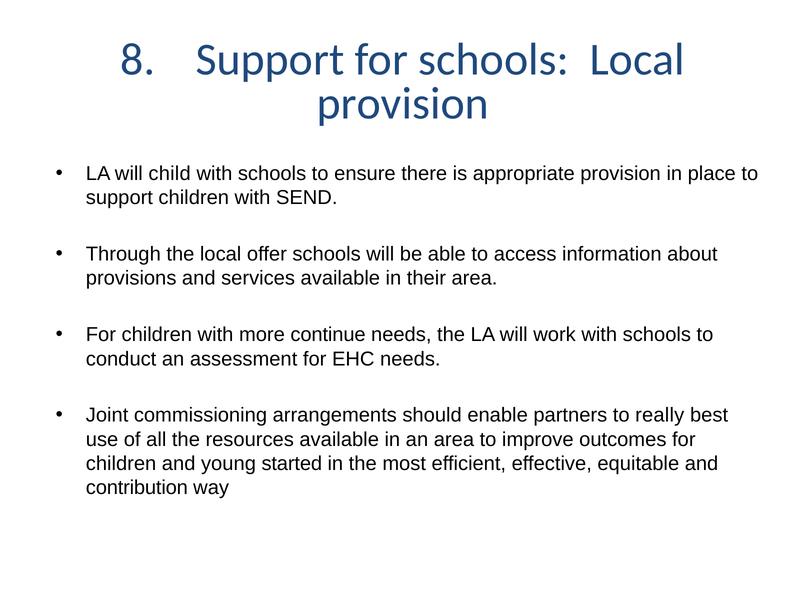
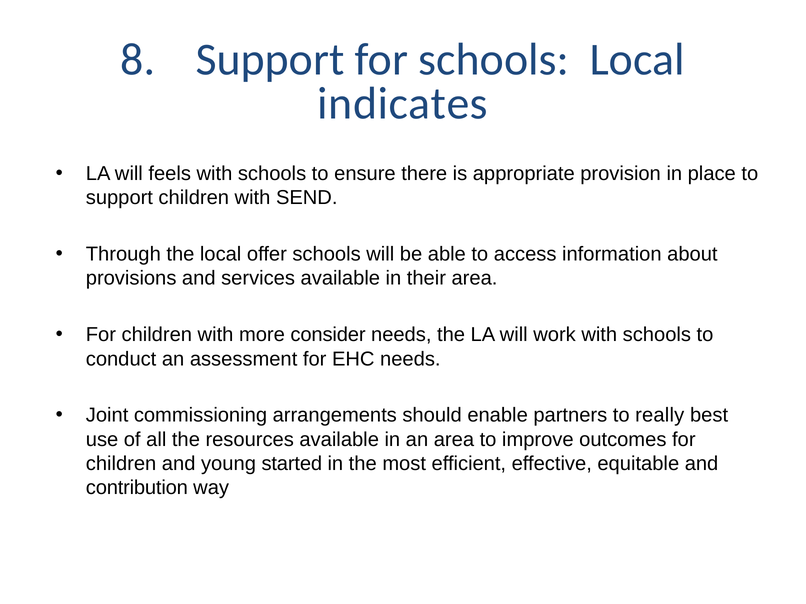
provision at (403, 103): provision -> indicates
child: child -> feels
continue: continue -> consider
